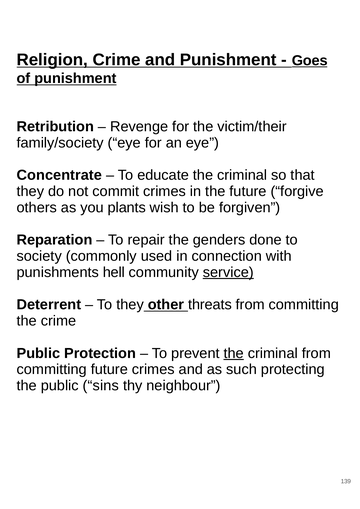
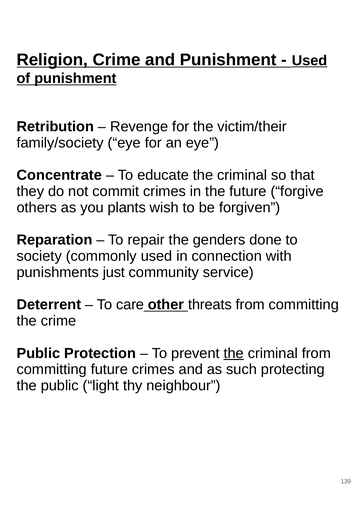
Goes at (310, 61): Goes -> Used
hell: hell -> just
service underline: present -> none
To they: they -> care
sins: sins -> light
